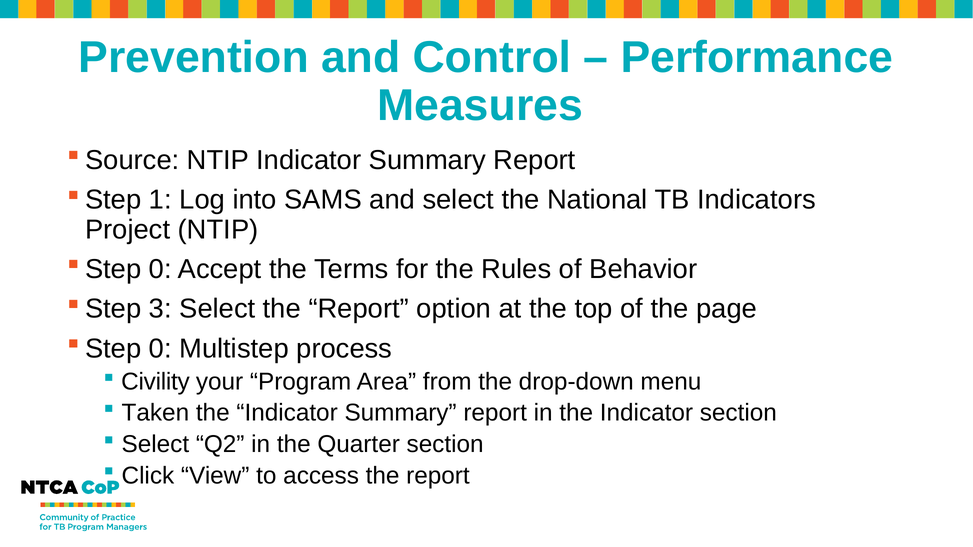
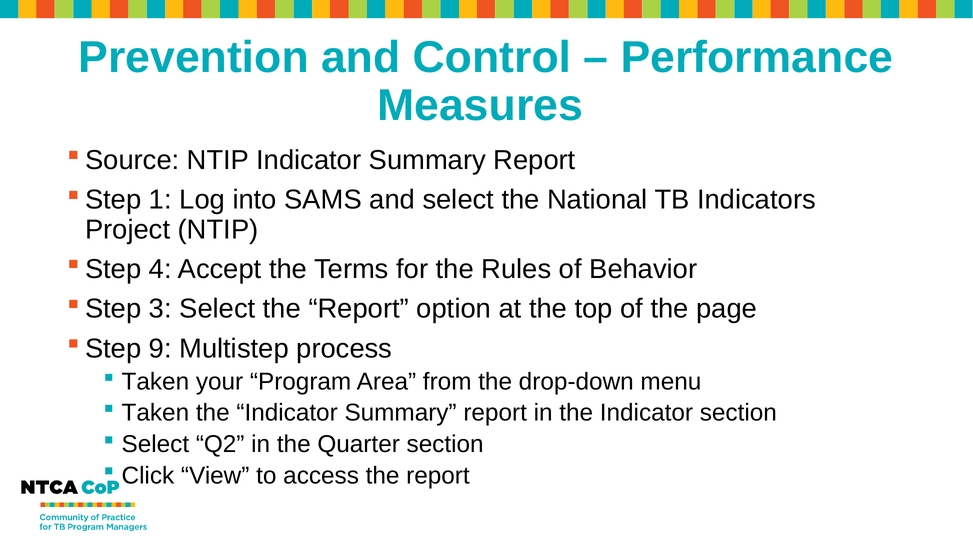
0 at (160, 269): 0 -> 4
0 at (160, 349): 0 -> 9
Civility at (155, 382): Civility -> Taken
